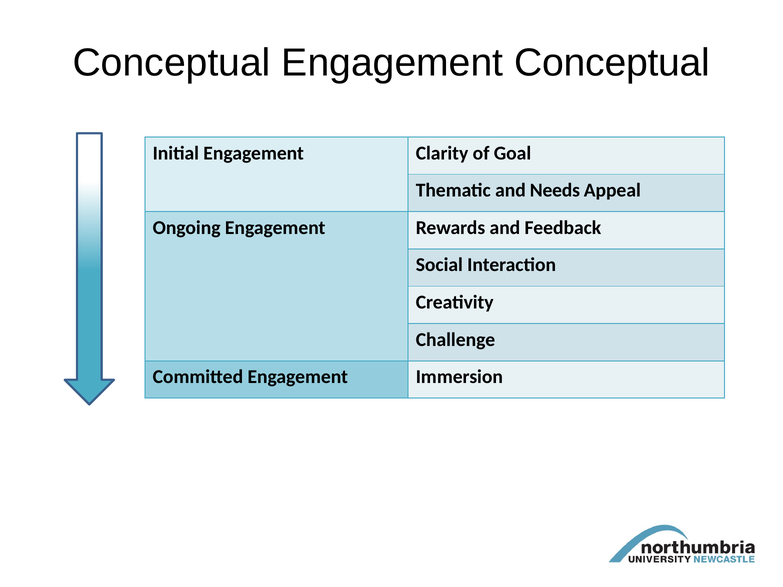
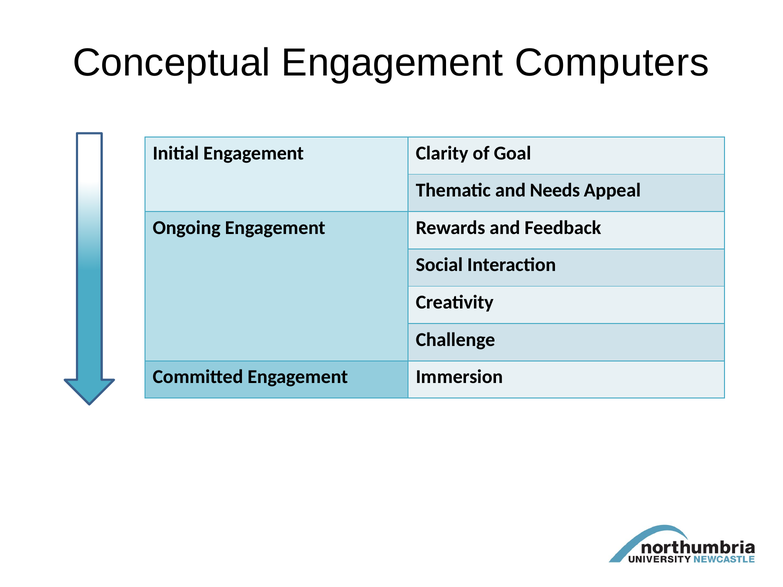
Engagement Conceptual: Conceptual -> Computers
